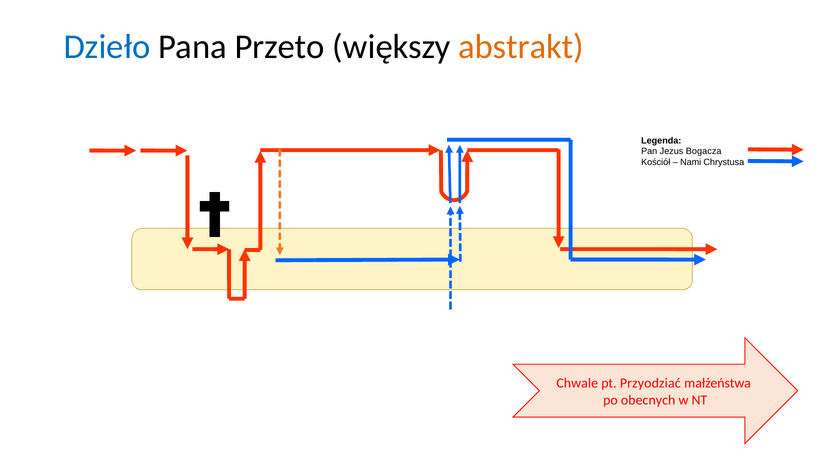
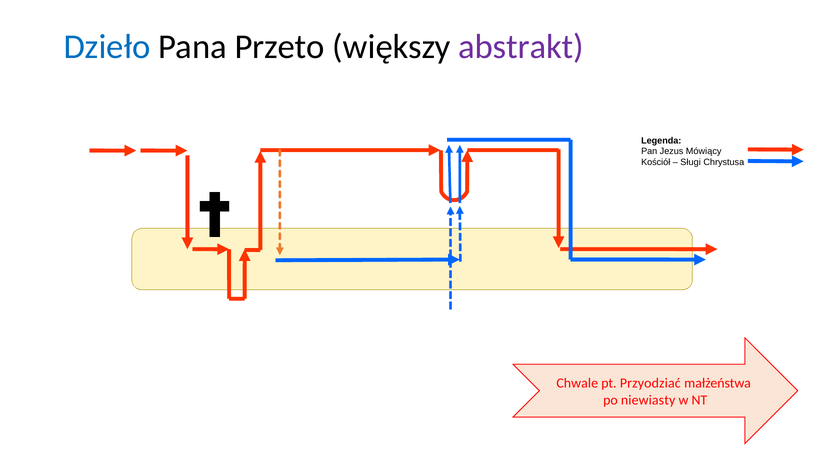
abstrakt colour: orange -> purple
Bogacza: Bogacza -> Mówiący
Nami: Nami -> Sługi
obecnych: obecnych -> niewiasty
